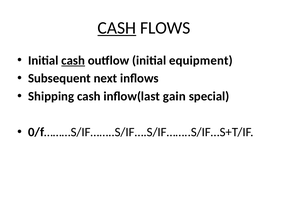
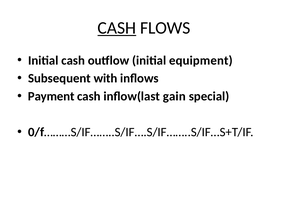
cash at (73, 60) underline: present -> none
next: next -> with
Shipping: Shipping -> Payment
